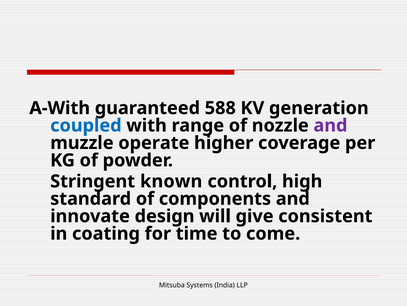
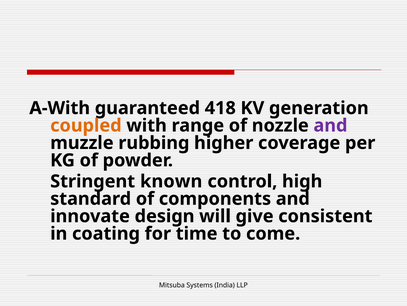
588: 588 -> 418
coupled colour: blue -> orange
operate: operate -> rubbing
